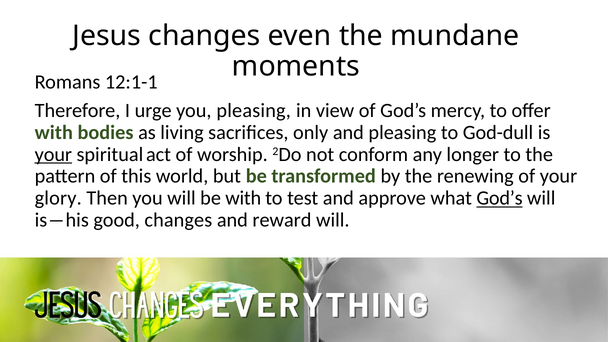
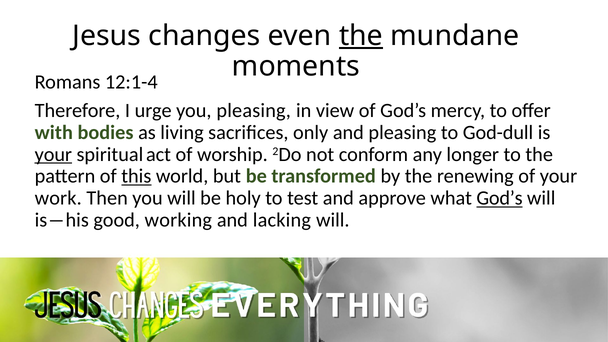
the at (361, 36) underline: none -> present
12:1-1: 12:1-1 -> 12:1-4
this underline: none -> present
glory: glory -> work
be with: with -> holy
good changes: changes -> working
reward: reward -> lacking
